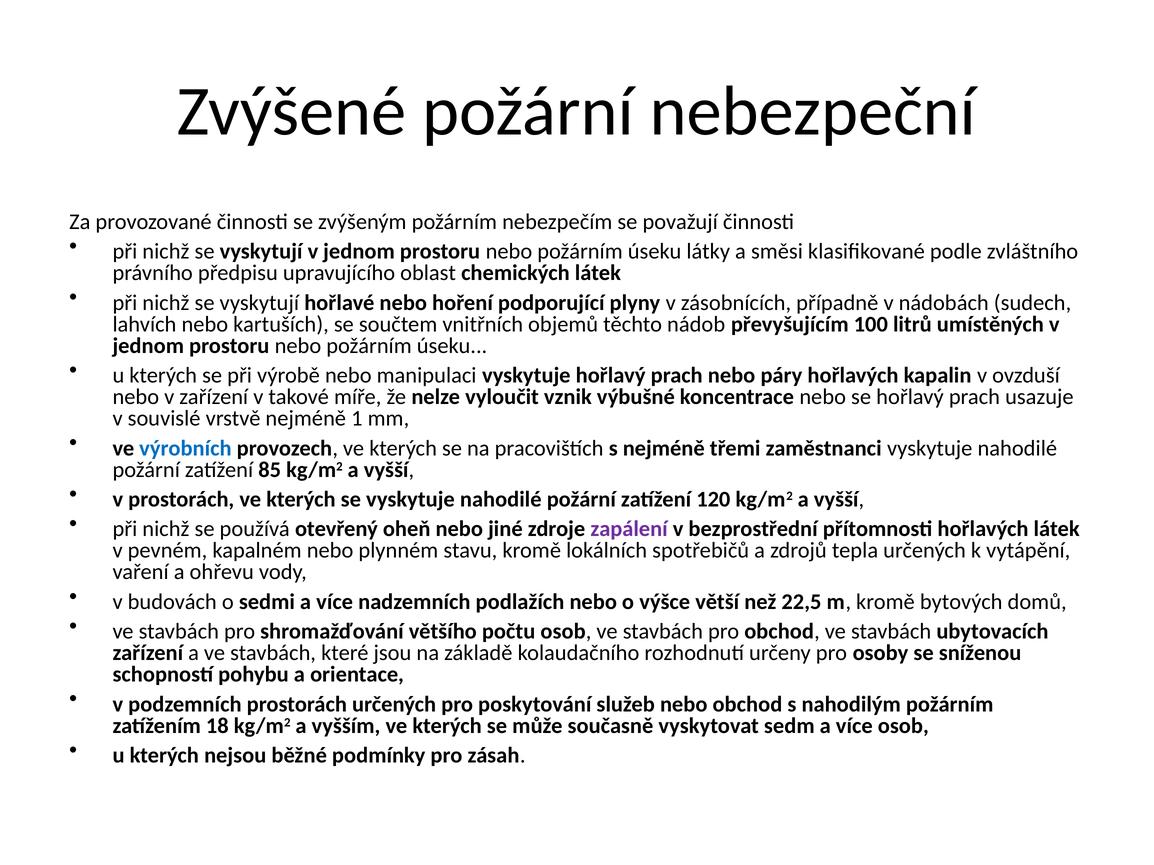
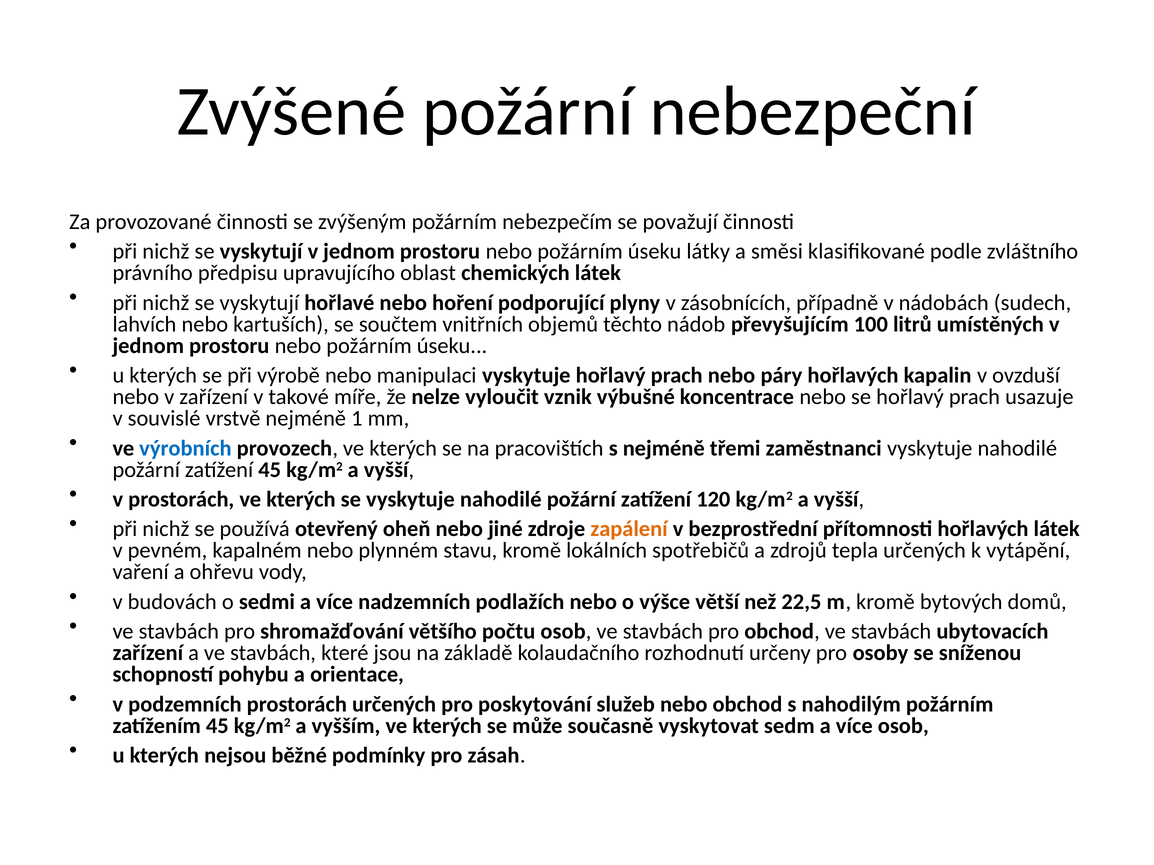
zatížení 85: 85 -> 45
zapálení colour: purple -> orange
zatížením 18: 18 -> 45
